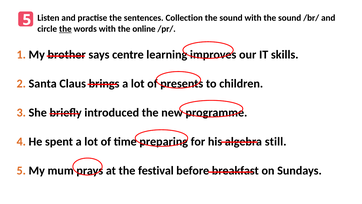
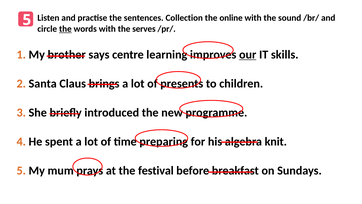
sound at (231, 18): sound -> online
online: online -> serves
our underline: none -> present
still: still -> knit
